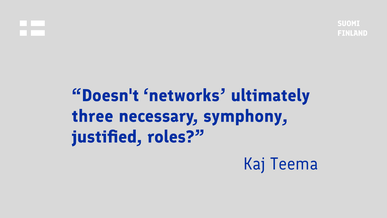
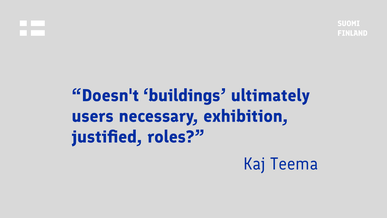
networks: networks -> buildings
three: three -> users
symphony: symphony -> exhibition
